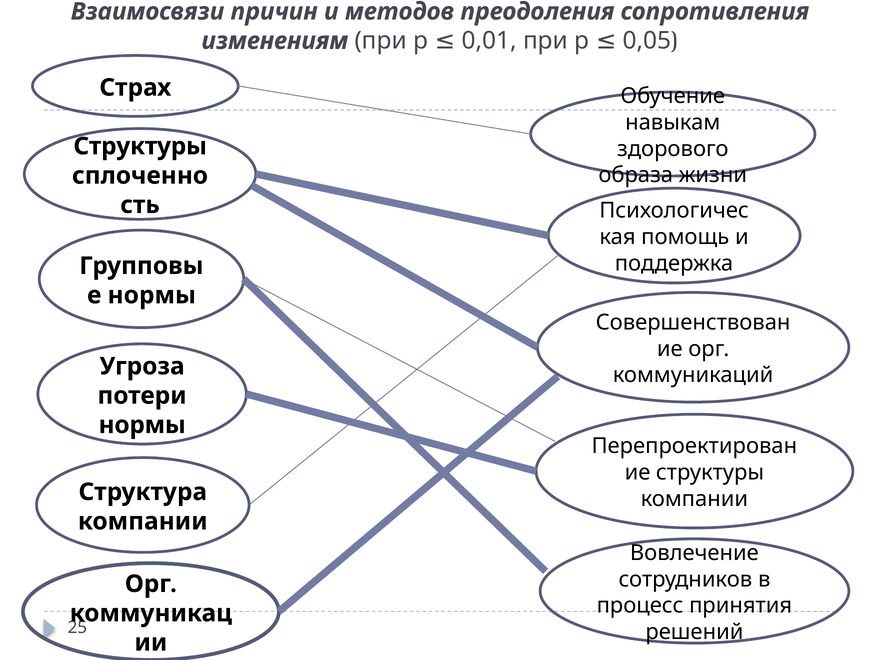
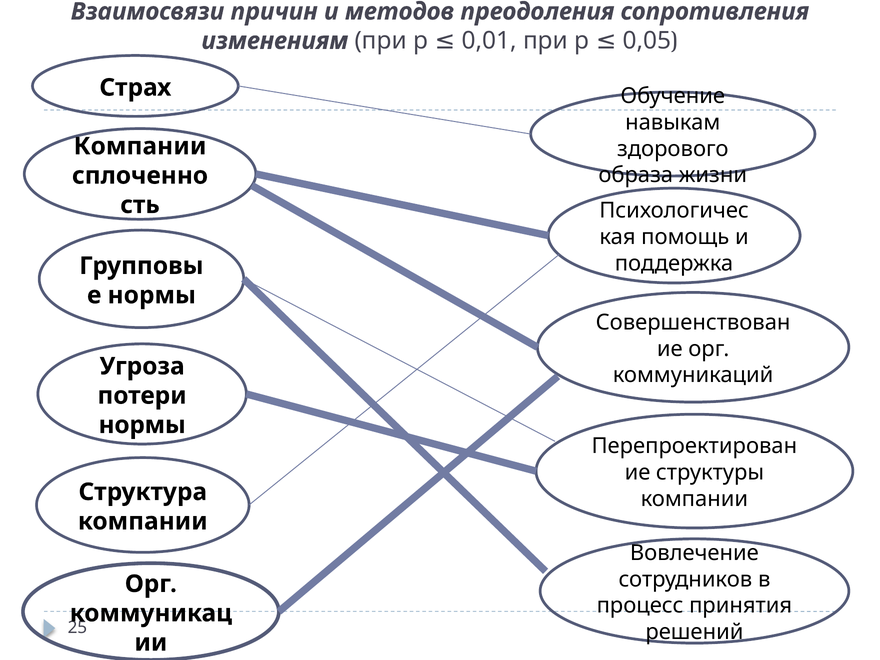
Структуры at (140, 146): Структуры -> Компании
